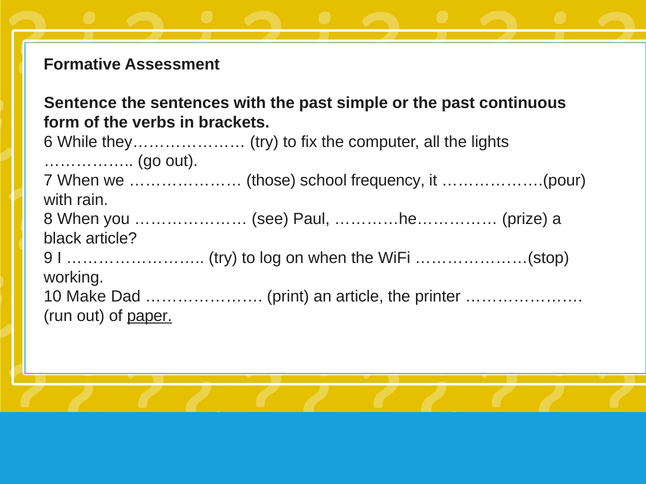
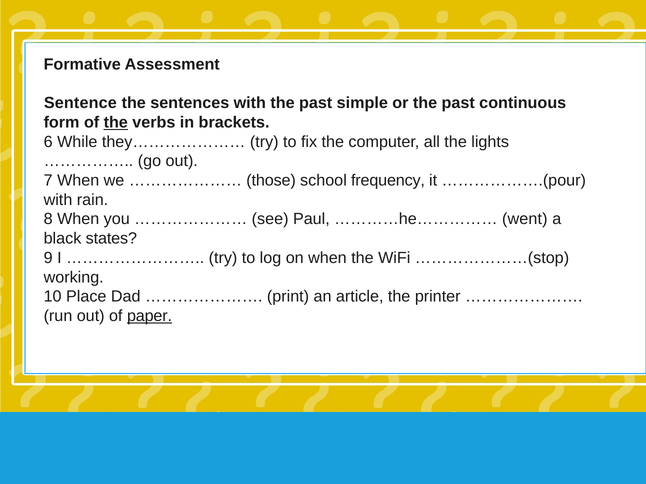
the at (116, 122) underline: none -> present
prize: prize -> went
black article: article -> states
Make: Make -> Place
